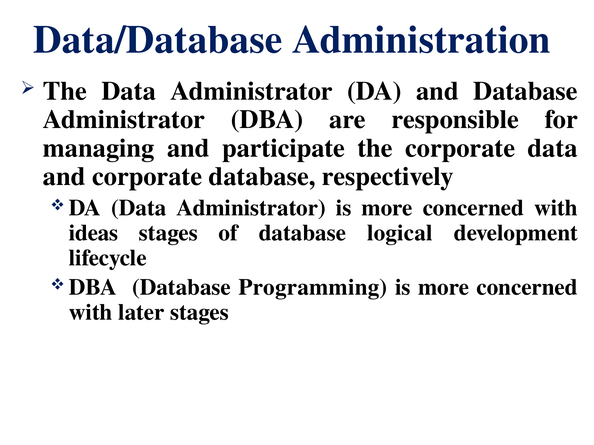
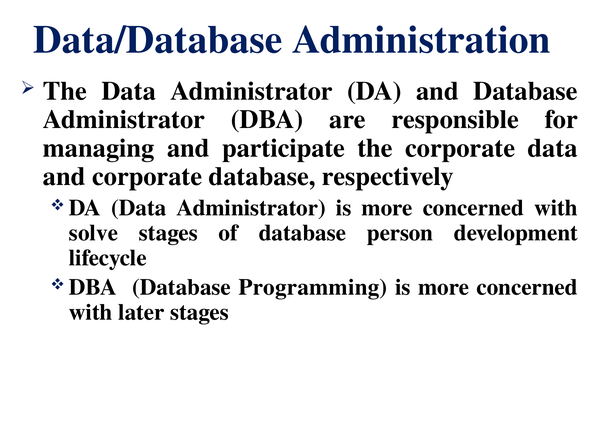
ideas: ideas -> solve
logical: logical -> person
